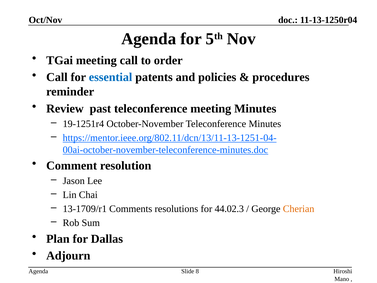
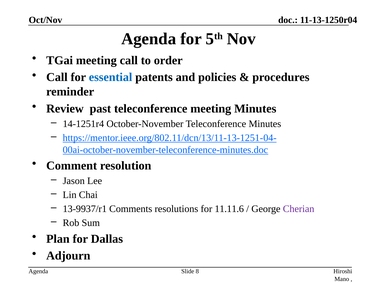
19-1251r4: 19-1251r4 -> 14-1251r4
13-1709/r1: 13-1709/r1 -> 13-9937/r1
44.02.3: 44.02.3 -> 11.11.6
Cherian colour: orange -> purple
